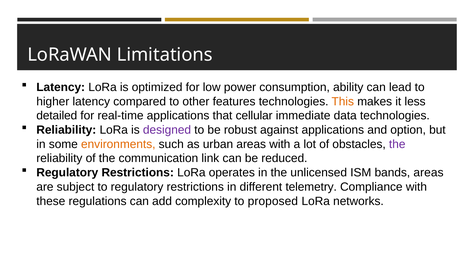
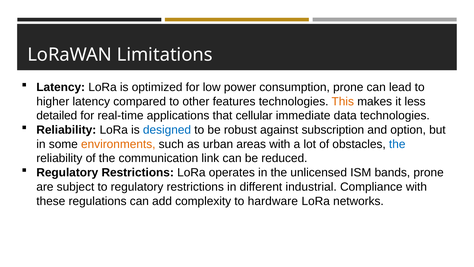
consumption ability: ability -> prone
designed colour: purple -> blue
against applications: applications -> subscription
the at (397, 144) colour: purple -> blue
bands areas: areas -> prone
telemetry: telemetry -> industrial
proposed: proposed -> hardware
